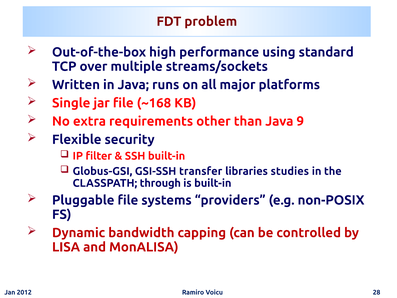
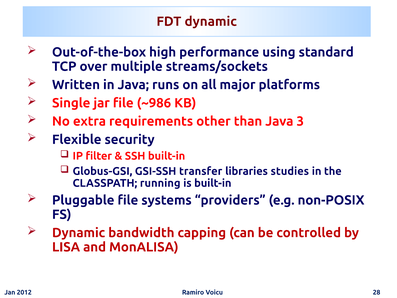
FDT problem: problem -> dynamic
~168: ~168 -> ~986
9: 9 -> 3
through: through -> running
